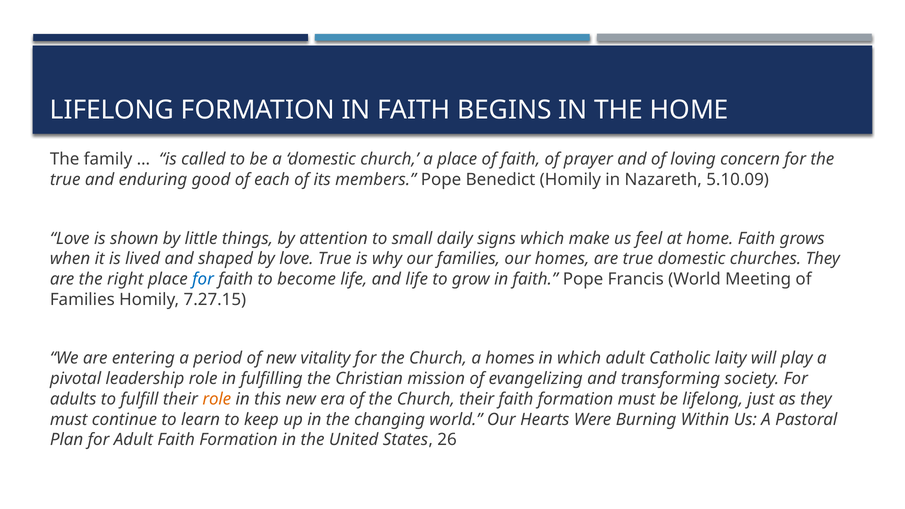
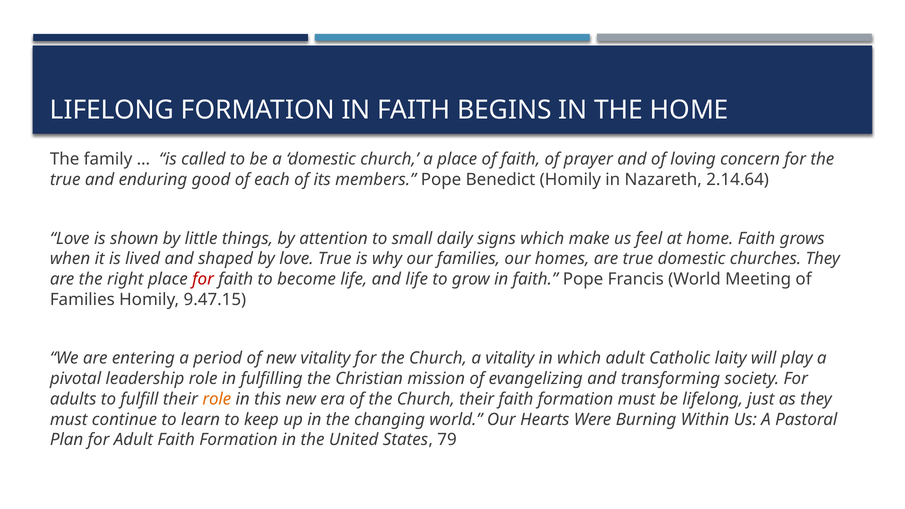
5.10.09: 5.10.09 -> 2.14.64
for at (203, 279) colour: blue -> red
7.27.15: 7.27.15 -> 9.47.15
a homes: homes -> vitality
26: 26 -> 79
